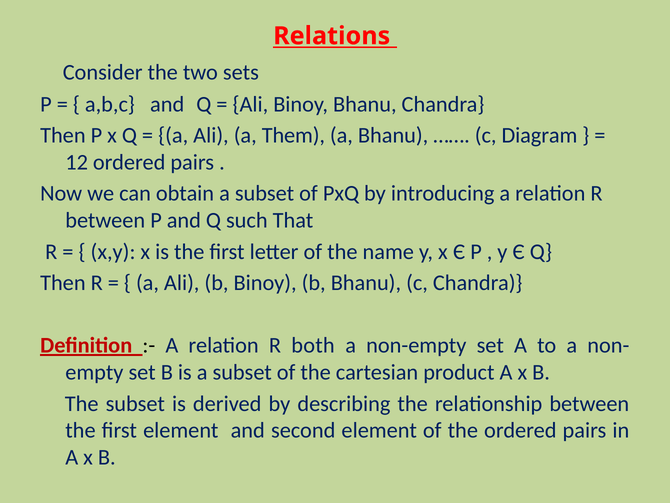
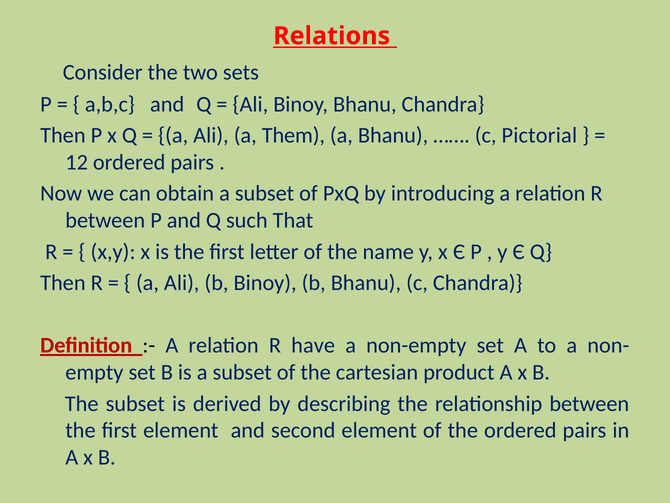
Diagram: Diagram -> Pictorial
both: both -> have
